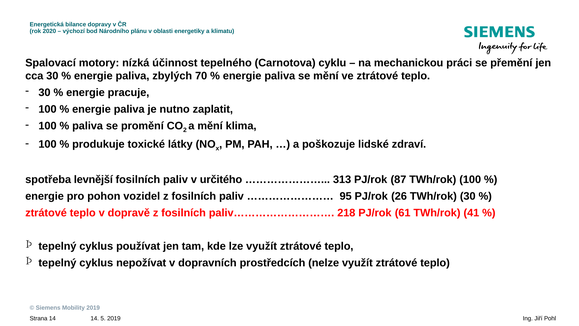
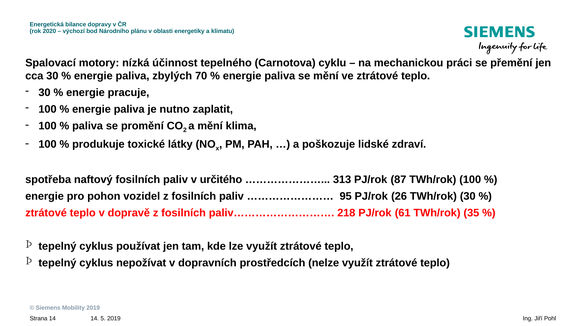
levnější: levnější -> naftový
41: 41 -> 35
